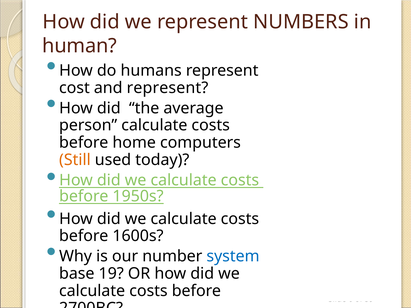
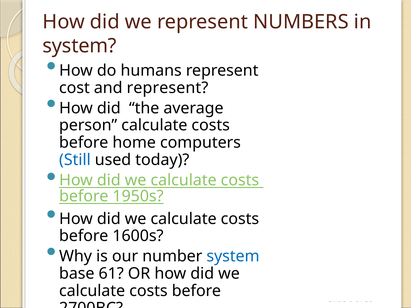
human at (80, 46): human -> system
Still colour: orange -> blue
19: 19 -> 61
